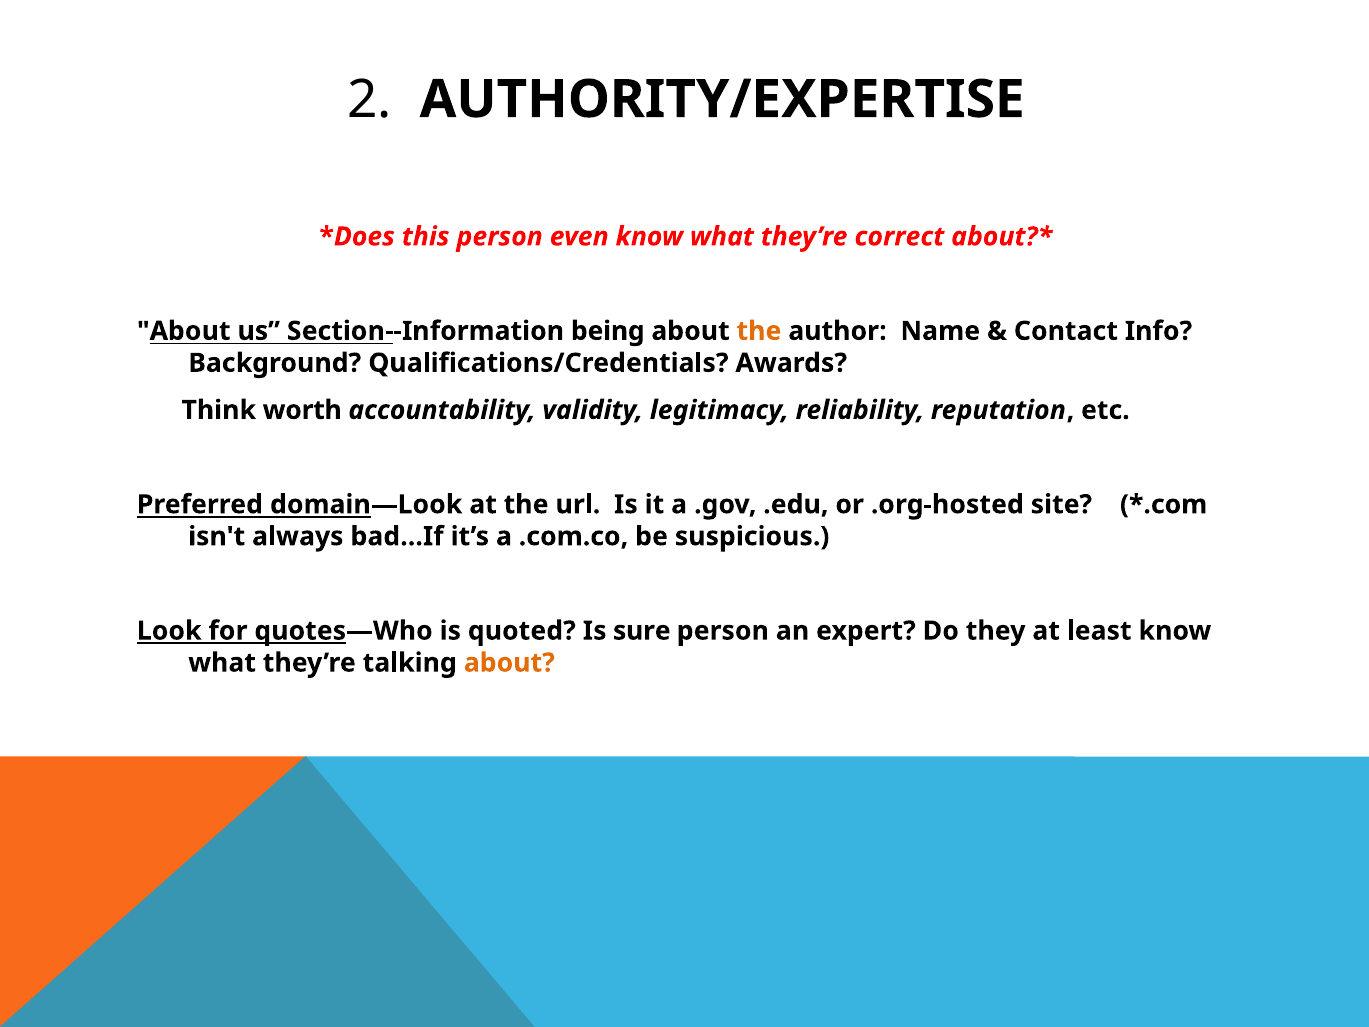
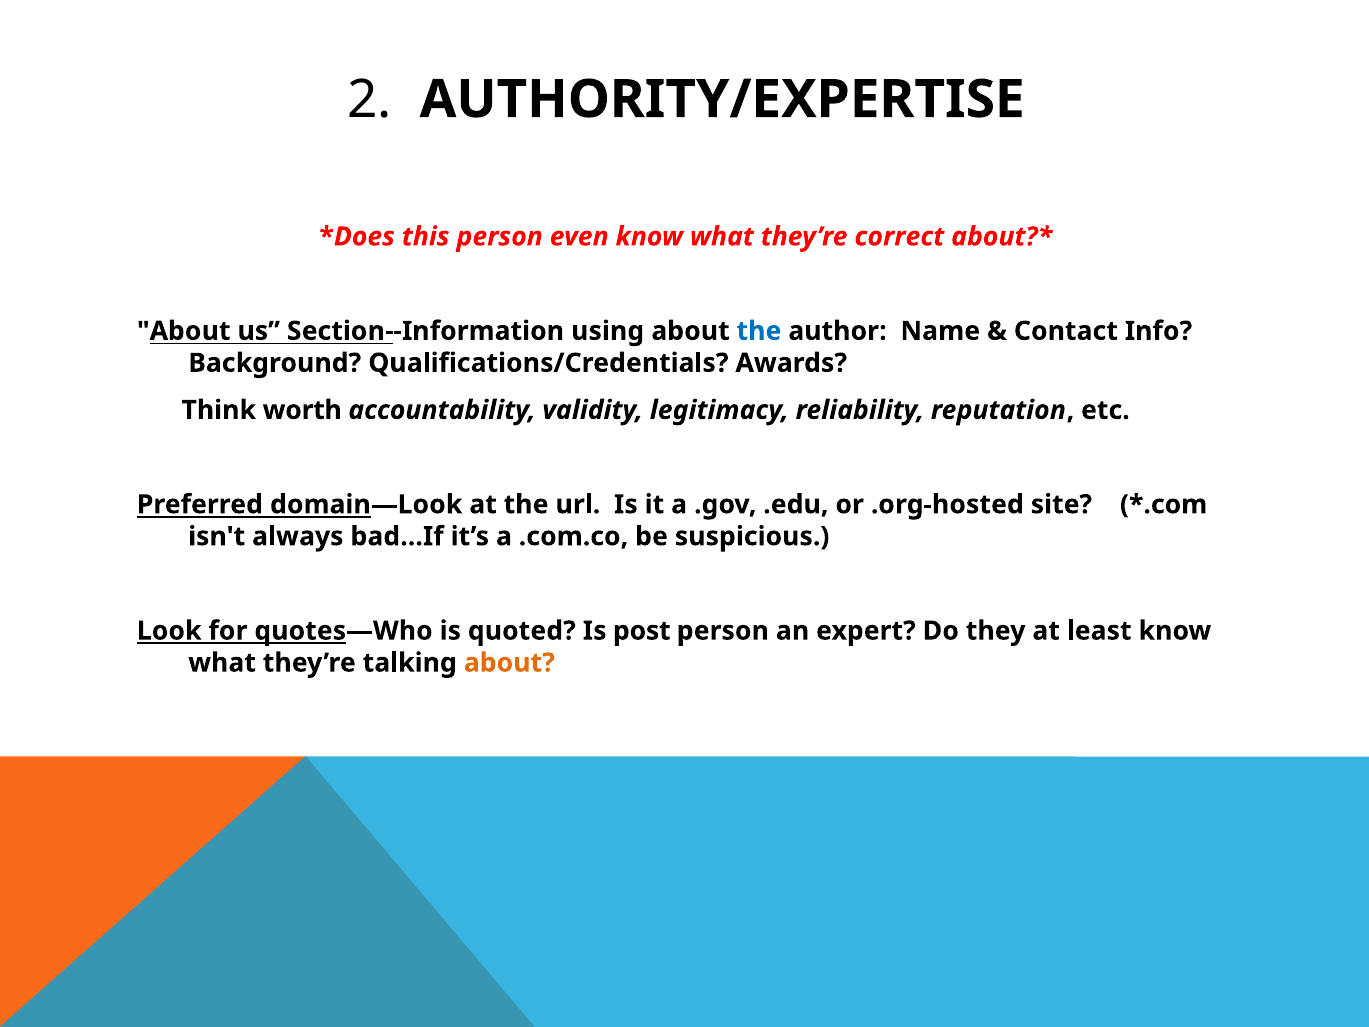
being: being -> using
the at (759, 331) colour: orange -> blue
sure: sure -> post
